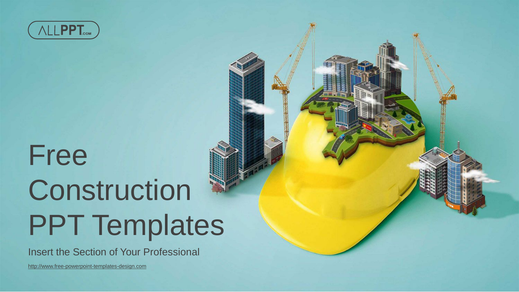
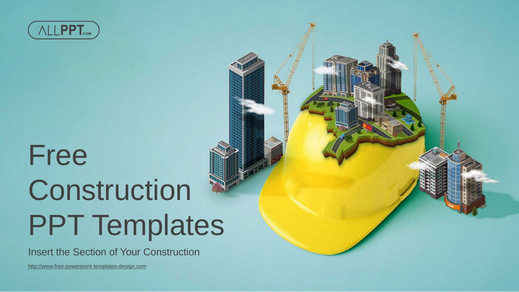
Your Professional: Professional -> Construction
